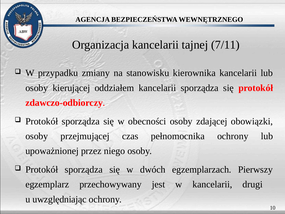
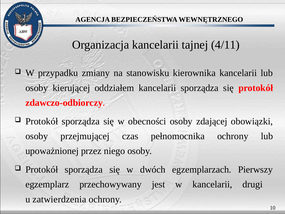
7/11: 7/11 -> 4/11
uwzględniając: uwzględniając -> zatwierdzenia
